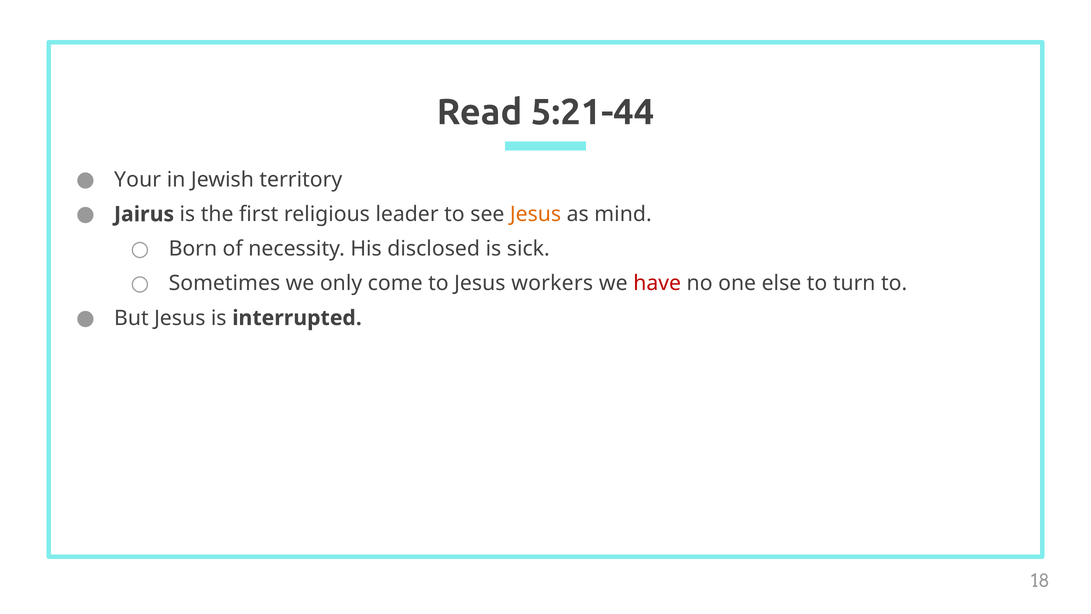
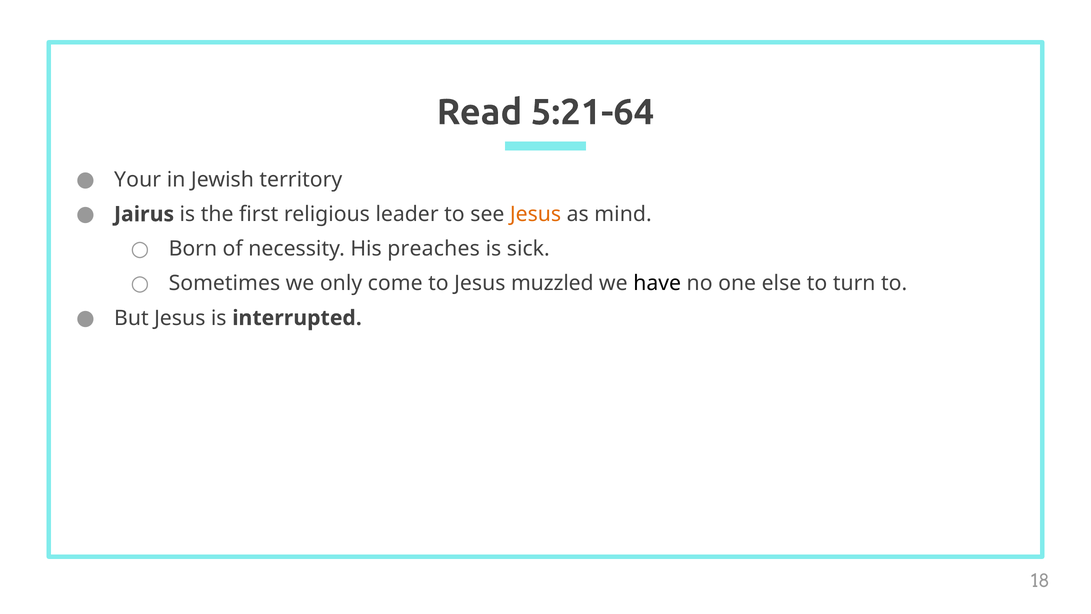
5:21-44: 5:21-44 -> 5:21-64
disclosed: disclosed -> preaches
workers: workers -> muzzled
have colour: red -> black
